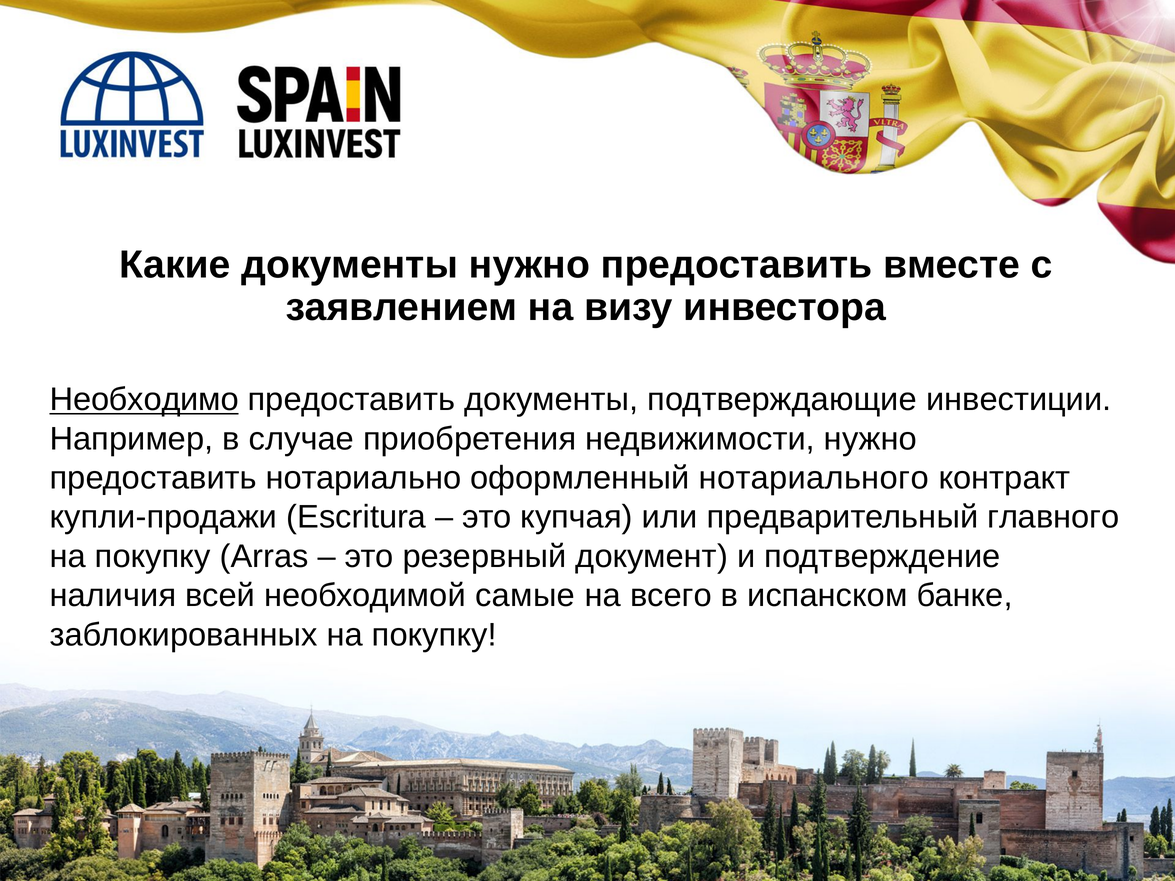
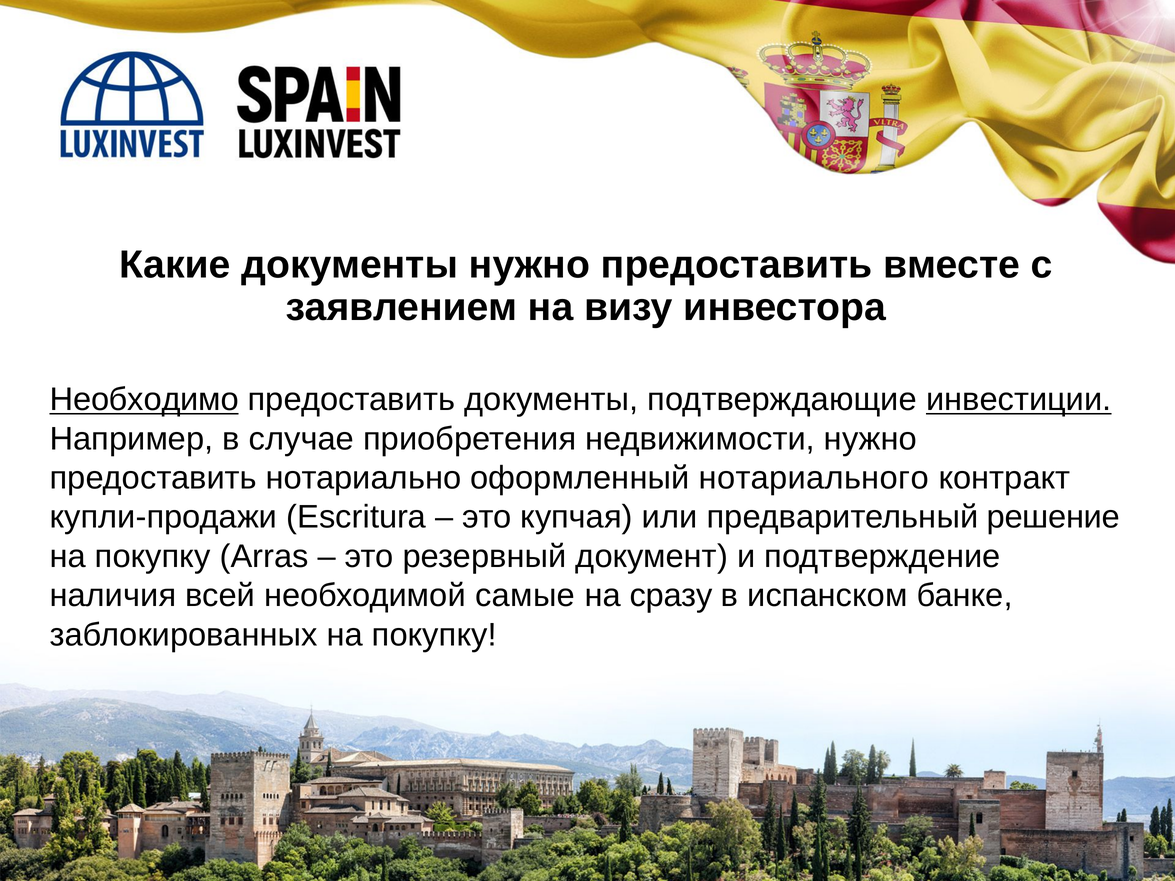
инвестиции underline: none -> present
главного: главного -> решение
всего: всего -> сразу
